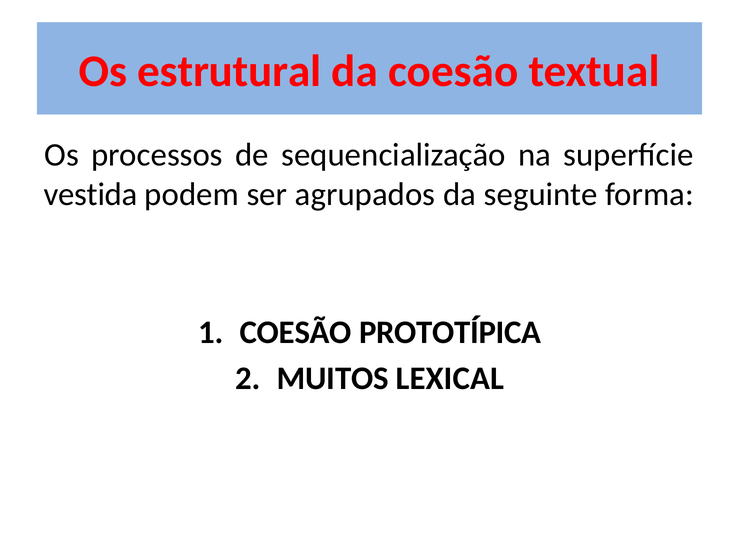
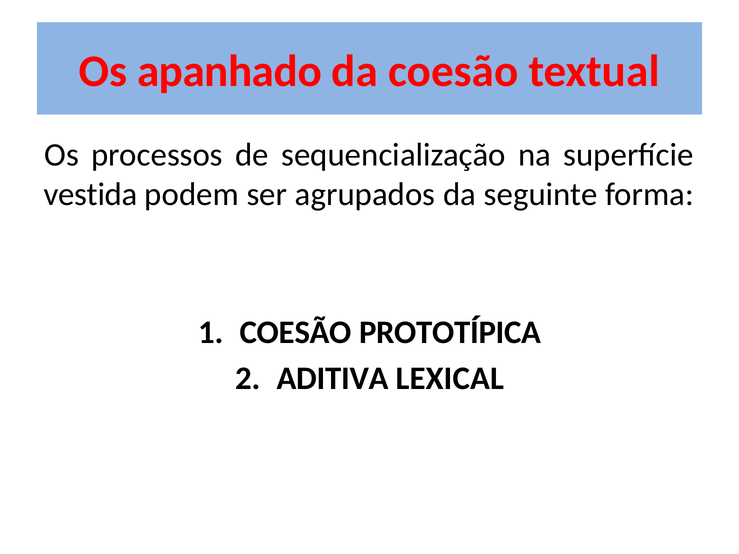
estrutural: estrutural -> apanhado
MUITOS: MUITOS -> ADITIVA
